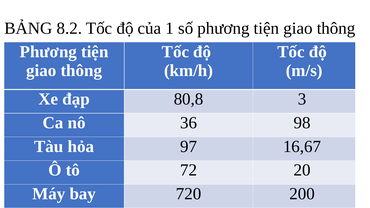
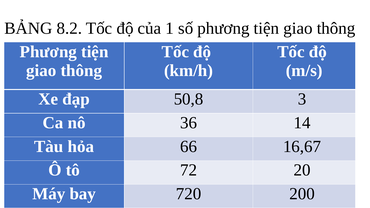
80,8: 80,8 -> 50,8
98: 98 -> 14
97: 97 -> 66
